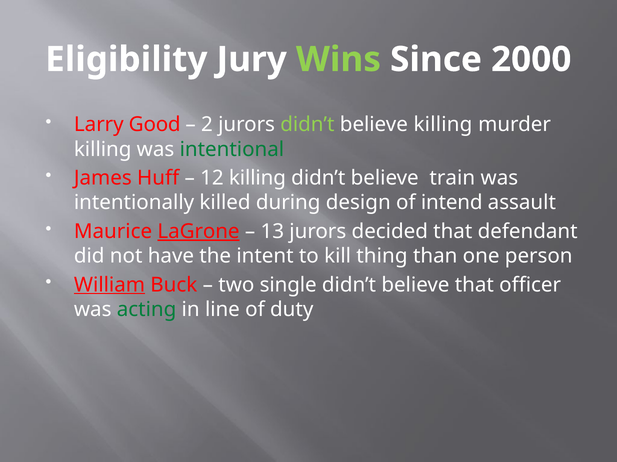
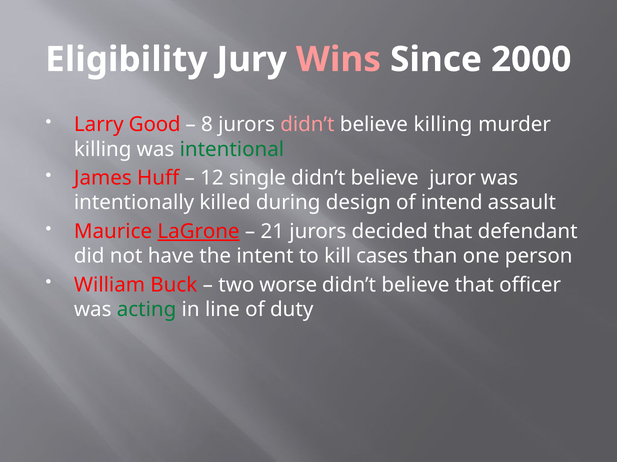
Wins colour: light green -> pink
2: 2 -> 8
didn’t at (307, 125) colour: light green -> pink
12 killing: killing -> single
train: train -> juror
13: 13 -> 21
thing: thing -> cases
William underline: present -> none
single: single -> worse
